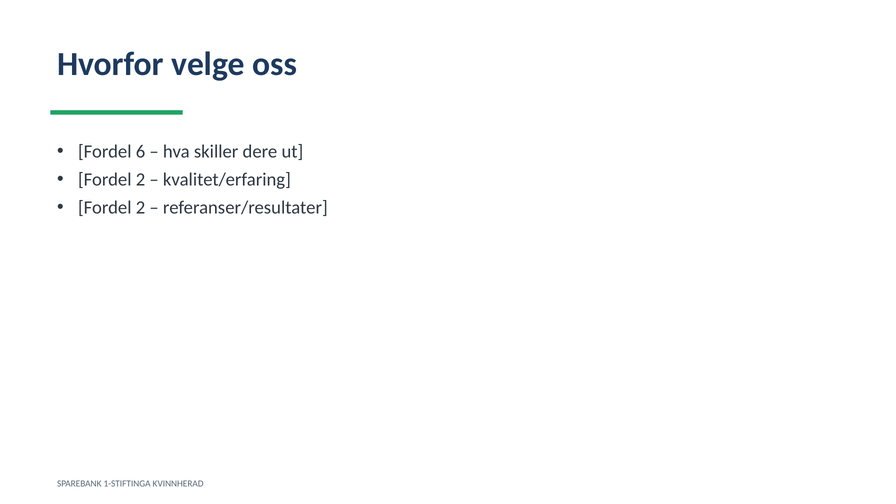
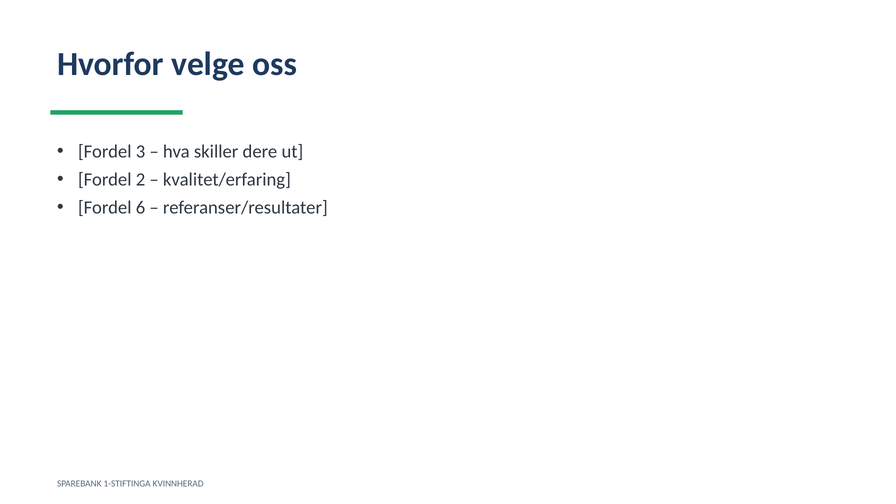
6: 6 -> 3
2 at (141, 208): 2 -> 6
